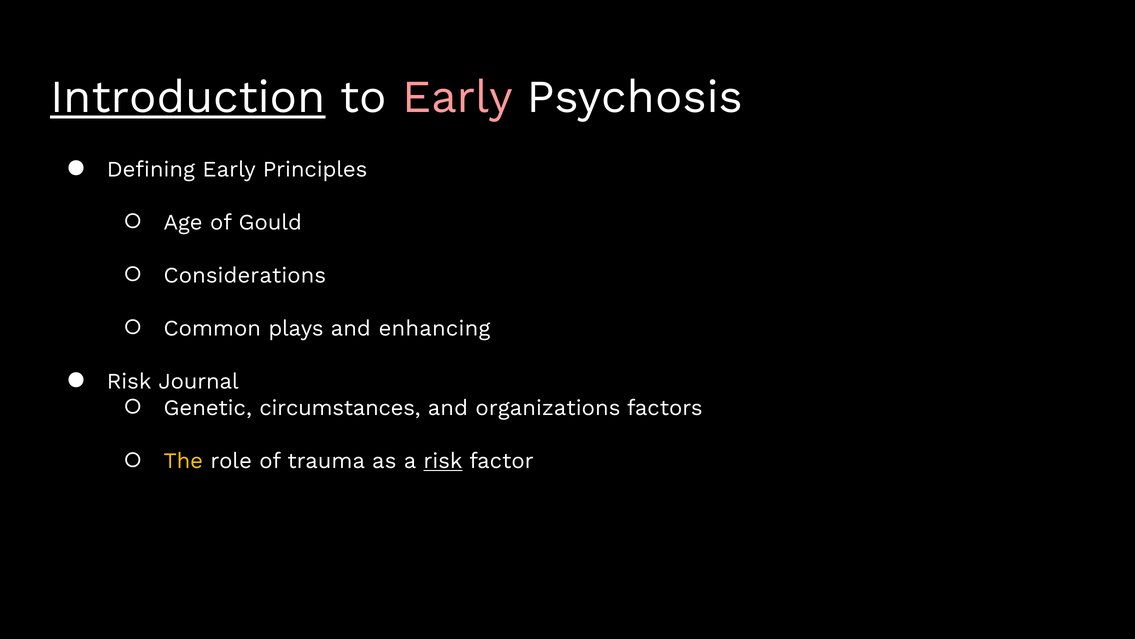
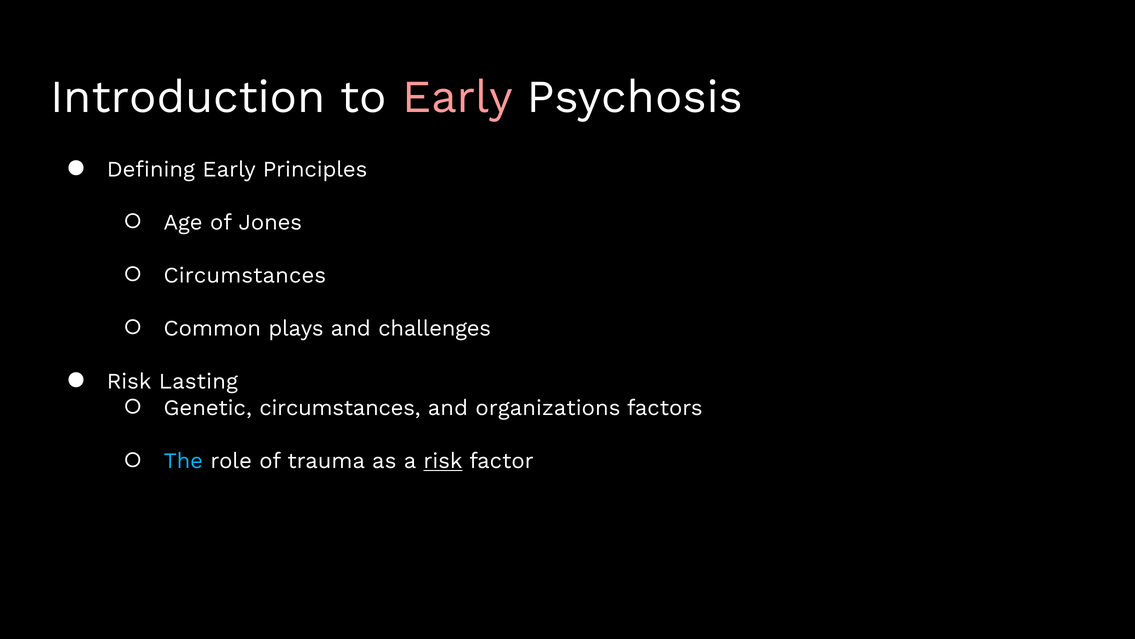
Introduction underline: present -> none
Gould: Gould -> Jones
Considerations at (245, 275): Considerations -> Circumstances
enhancing: enhancing -> challenges
Journal: Journal -> Lasting
The colour: yellow -> light blue
